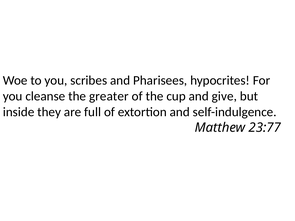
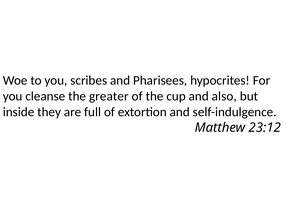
give: give -> also
23:77: 23:77 -> 23:12
